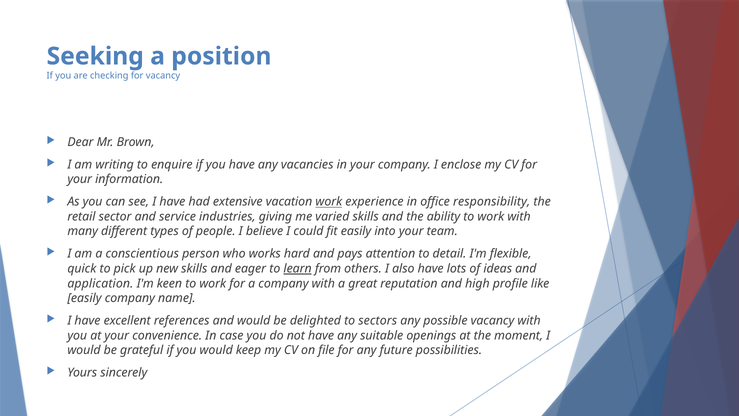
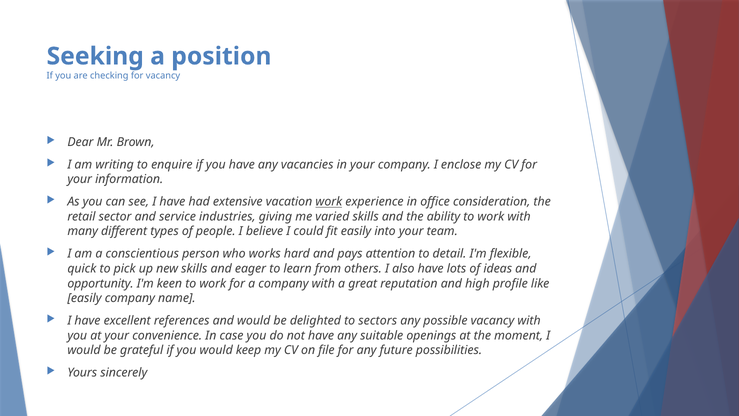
responsibility: responsibility -> consideration
learn underline: present -> none
application: application -> opportunity
